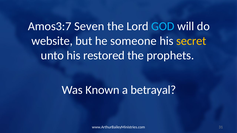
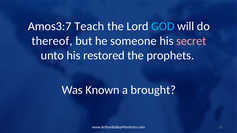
Seven: Seven -> Teach
website: website -> thereof
secret colour: yellow -> pink
betrayal: betrayal -> brought
